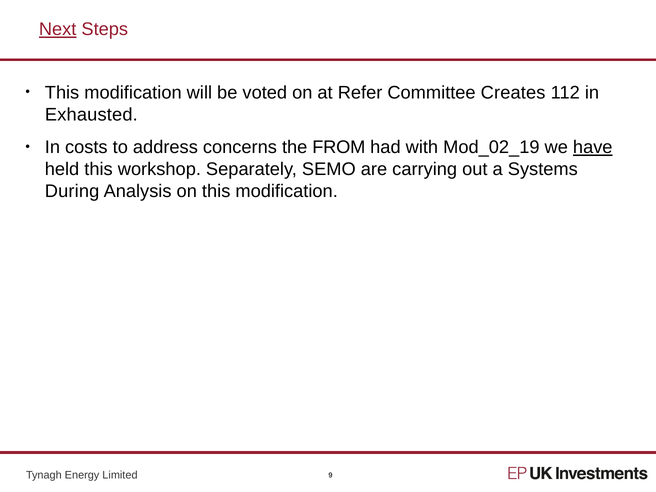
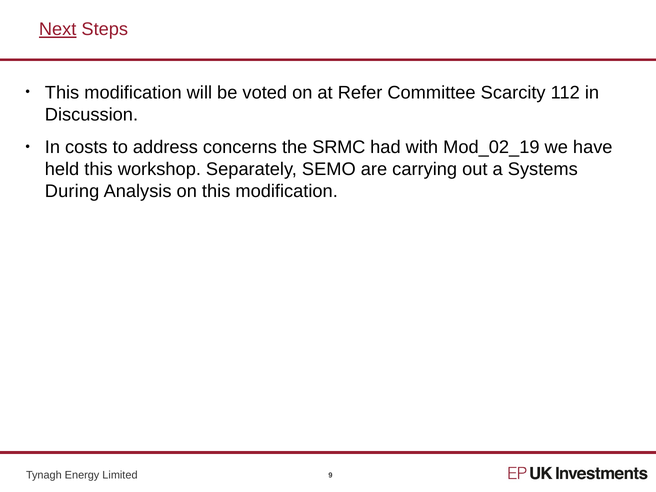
Creates: Creates -> Scarcity
Exhausted: Exhausted -> Discussion
FROM: FROM -> SRMC
have underline: present -> none
